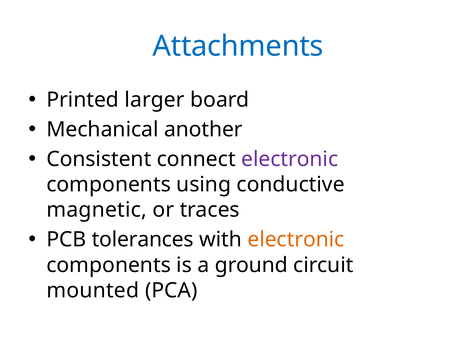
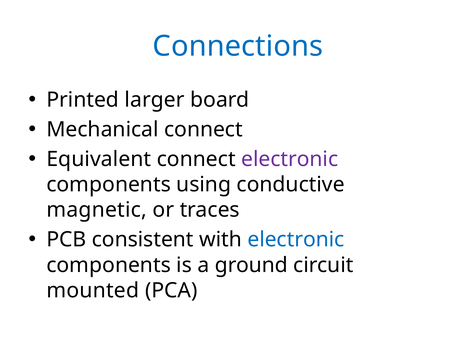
Attachments: Attachments -> Connections
Mechanical another: another -> connect
Consistent: Consistent -> Equivalent
tolerances: tolerances -> consistent
electronic at (296, 240) colour: orange -> blue
